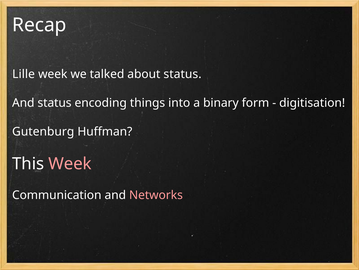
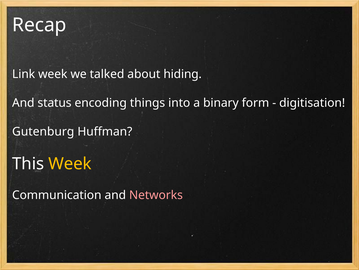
Lille: Lille -> Link
about status: status -> hiding
Week at (70, 163) colour: pink -> yellow
